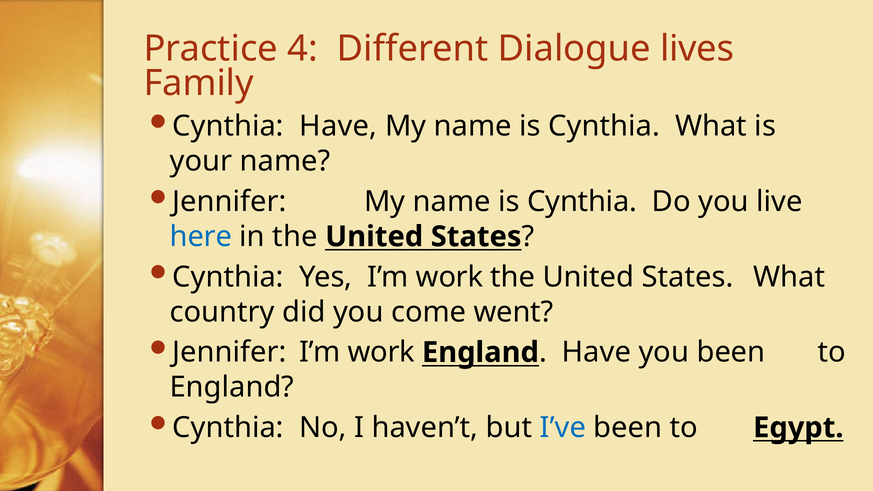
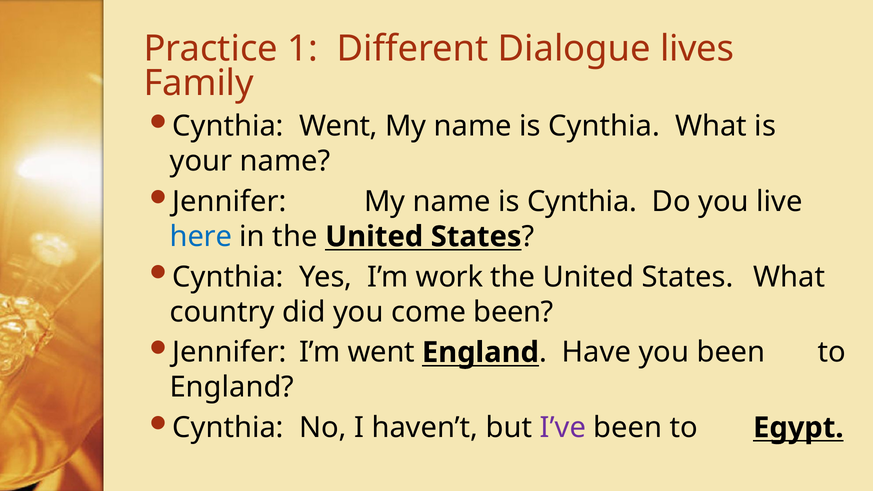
4: 4 -> 1
Cynthia Have: Have -> Went
come went: went -> been
Jennifer I’m work: work -> went
I’ve colour: blue -> purple
